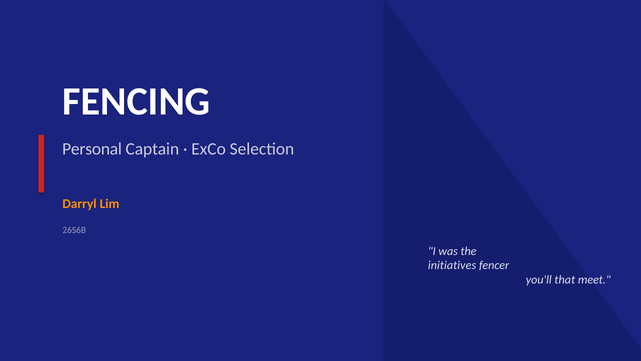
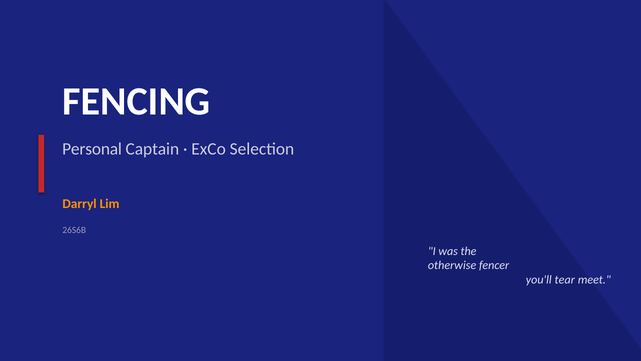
initiatives: initiatives -> otherwise
that: that -> tear
